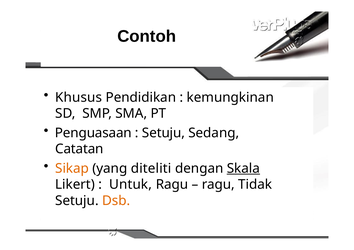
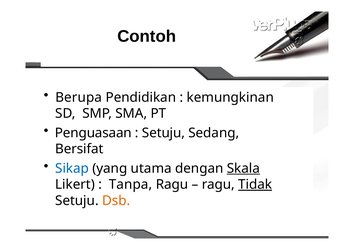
Khusus: Khusus -> Berupa
Catatan: Catatan -> Bersifat
Sikap colour: orange -> blue
diteliti: diteliti -> utama
Untuk: Untuk -> Tanpa
Tidak underline: none -> present
